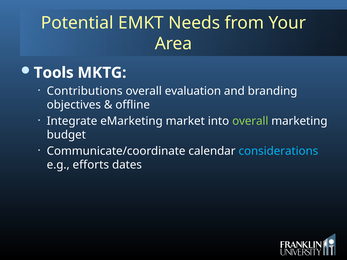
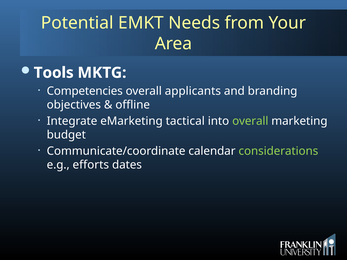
Contributions: Contributions -> Competencies
evaluation: evaluation -> applicants
market: market -> tactical
considerations colour: light blue -> light green
